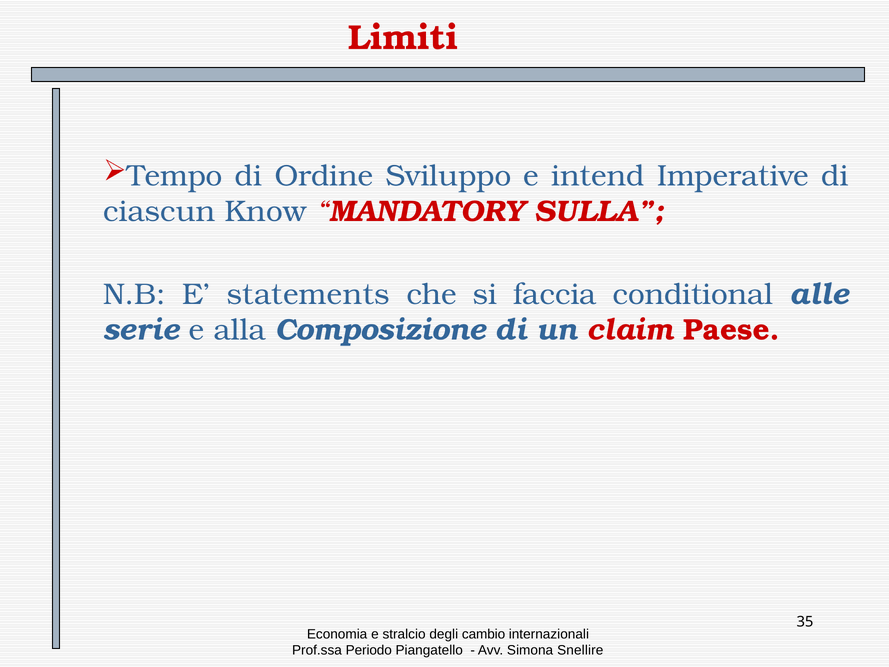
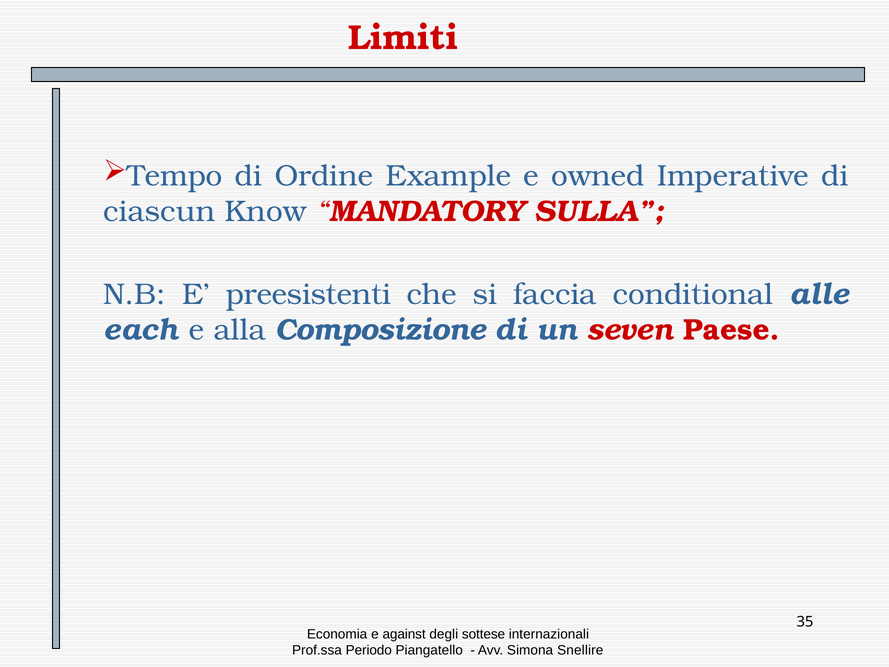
Sviluppo: Sviluppo -> Example
intend: intend -> owned
statements: statements -> preesistenti
serie: serie -> each
claim: claim -> seven
stralcio: stralcio -> against
cambio: cambio -> sottese
